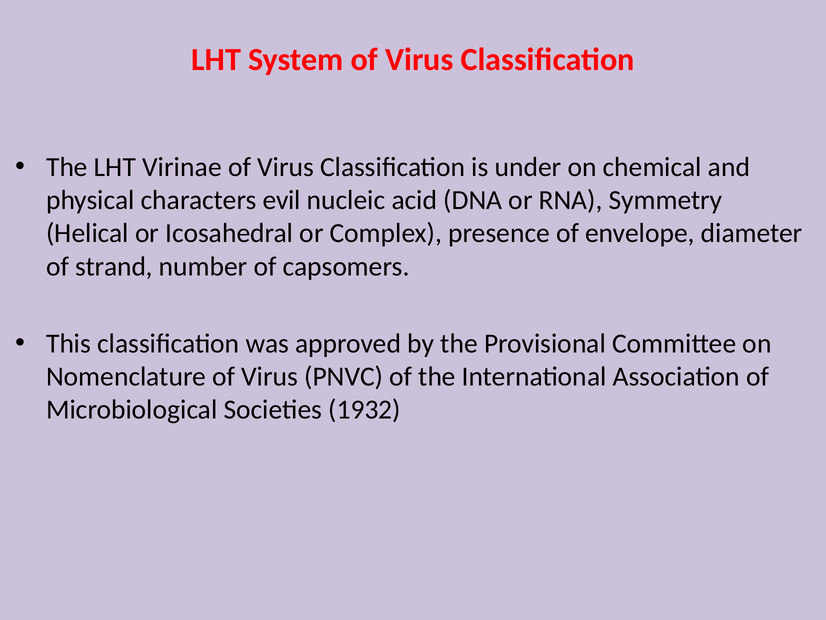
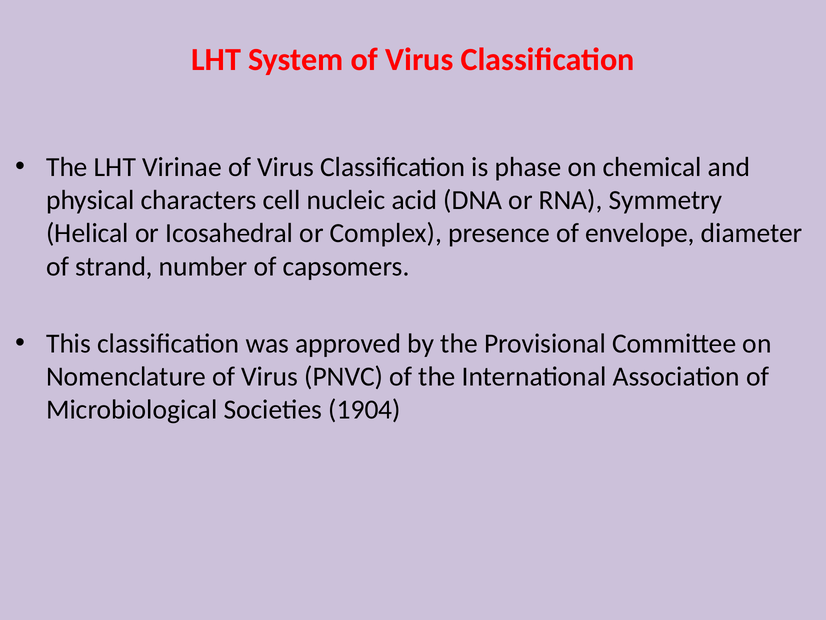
under: under -> phase
evil: evil -> cell
1932: 1932 -> 1904
